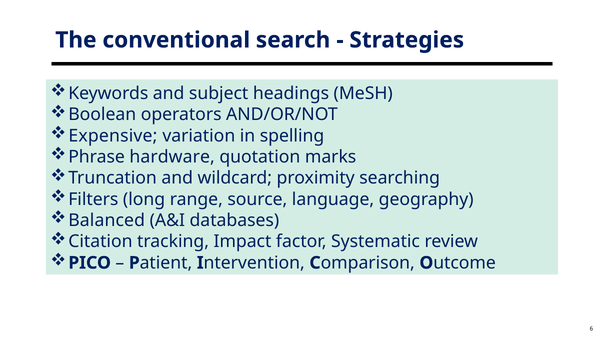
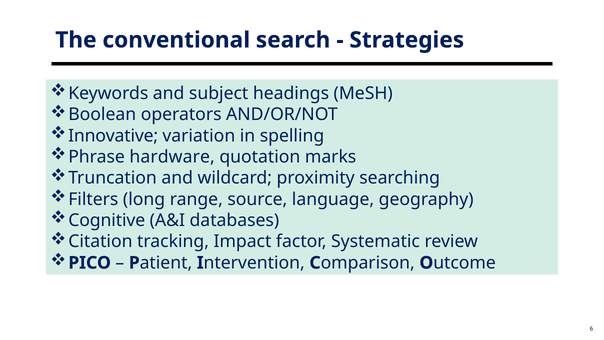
Expensive: Expensive -> Innovative
Balanced: Balanced -> Cognitive
